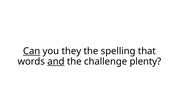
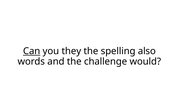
that: that -> also
and underline: present -> none
plenty: plenty -> would
